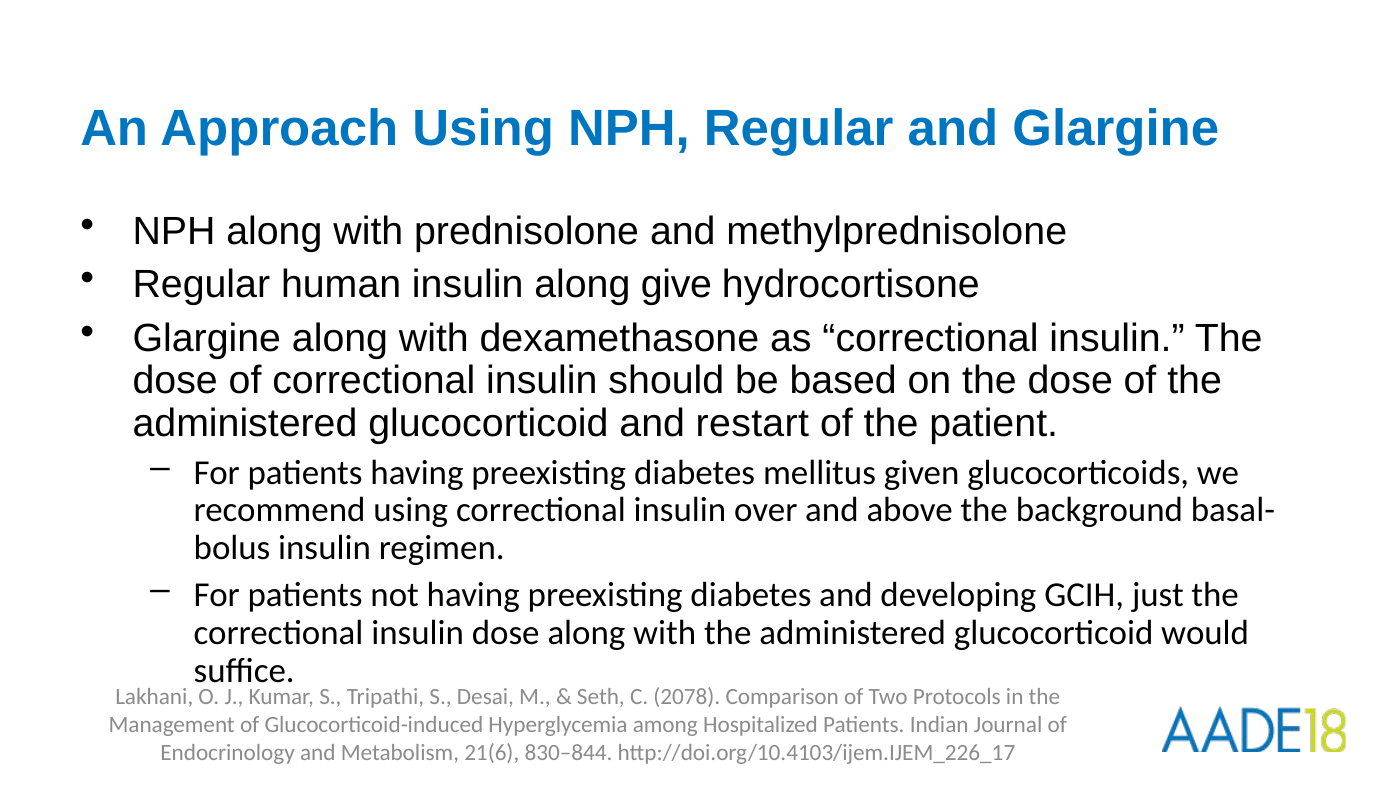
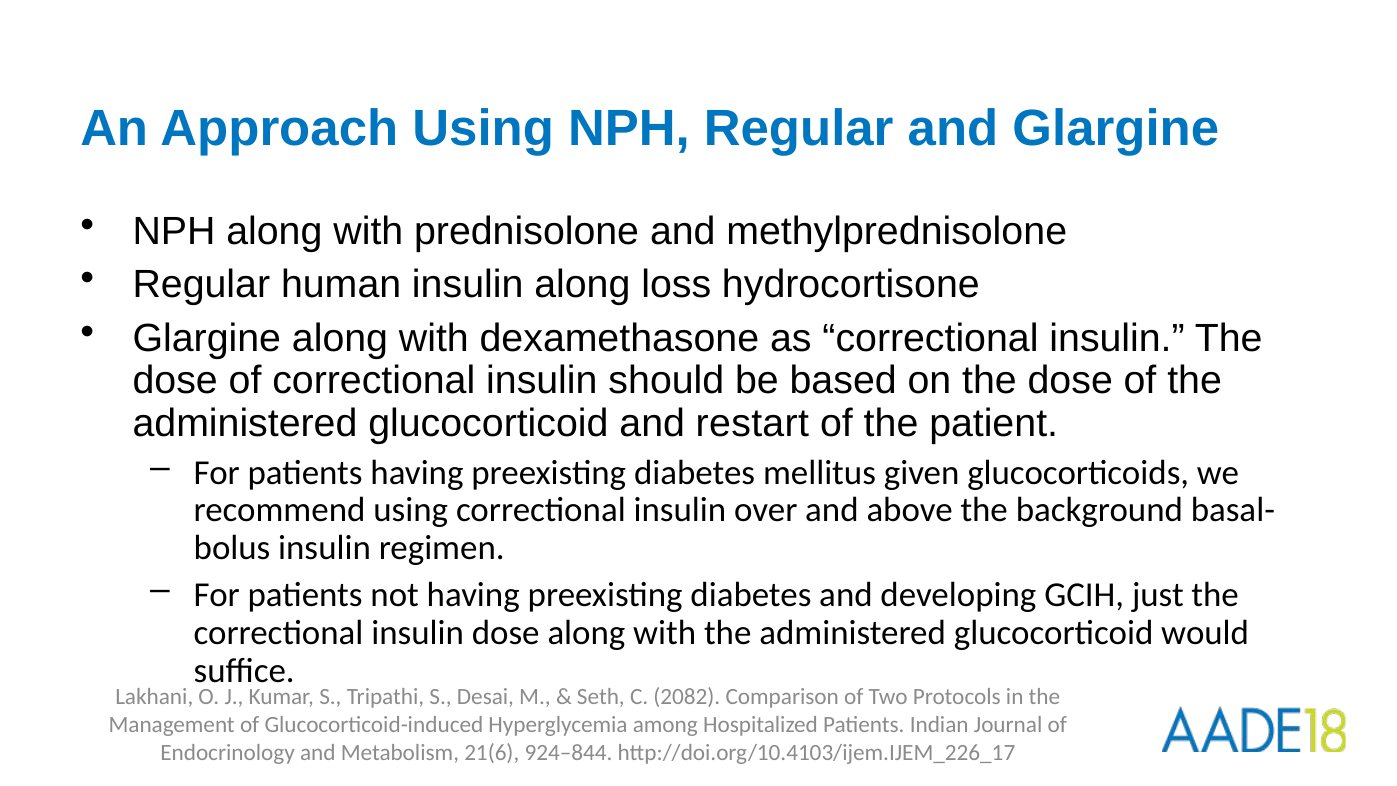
give: give -> loss
2078: 2078 -> 2082
830–844: 830–844 -> 924–844
